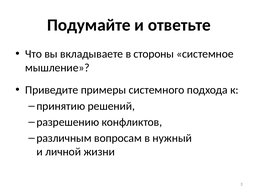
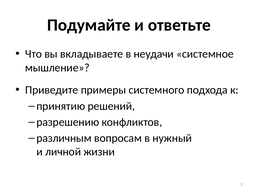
стороны: стороны -> неудачи
